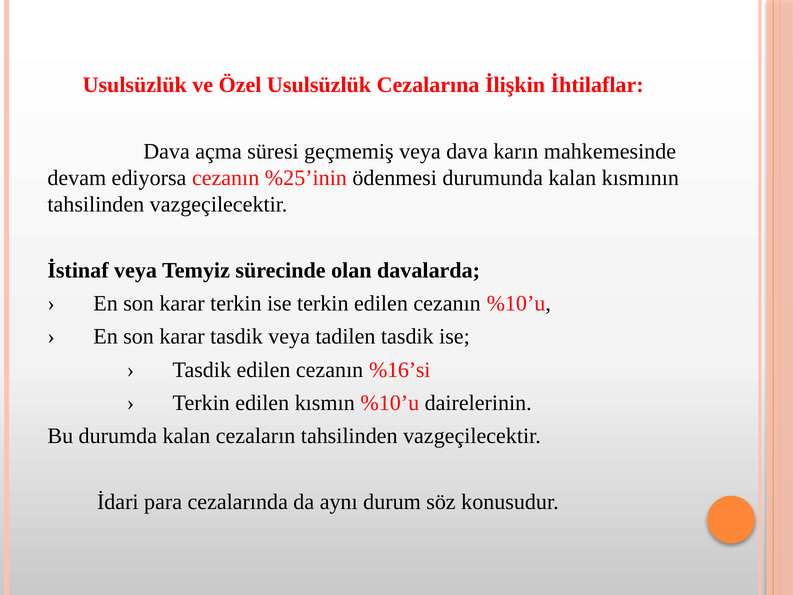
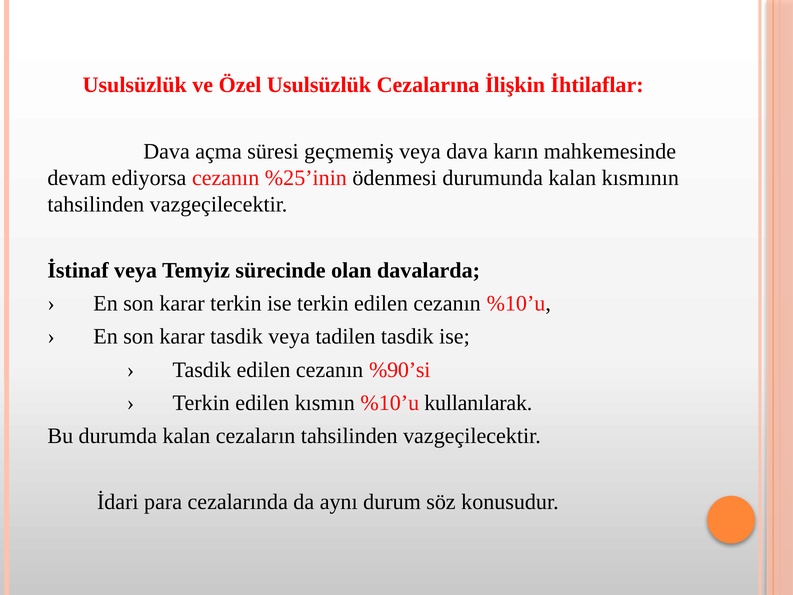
%16’si: %16’si -> %90’si
dairelerinin: dairelerinin -> kullanılarak
